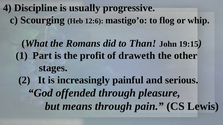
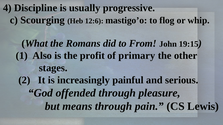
Than: Than -> From
Part: Part -> Also
draweth: draweth -> primary
